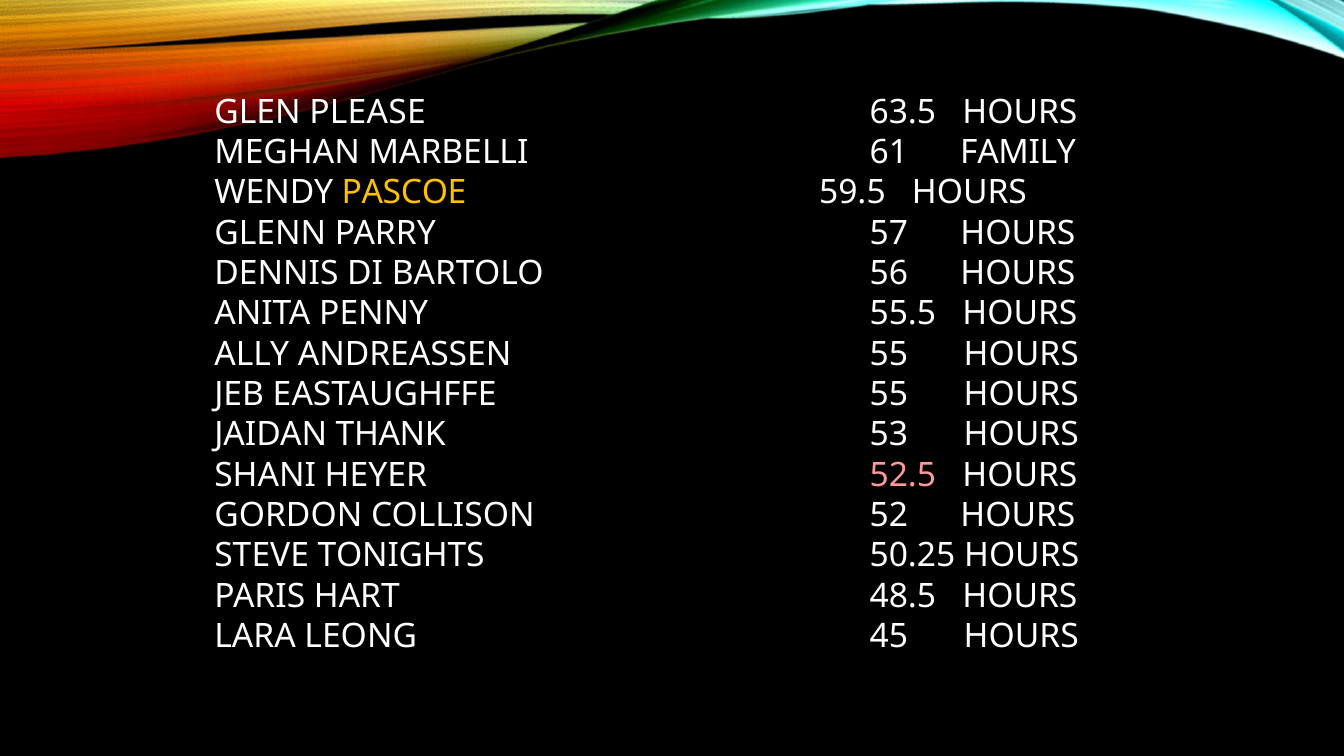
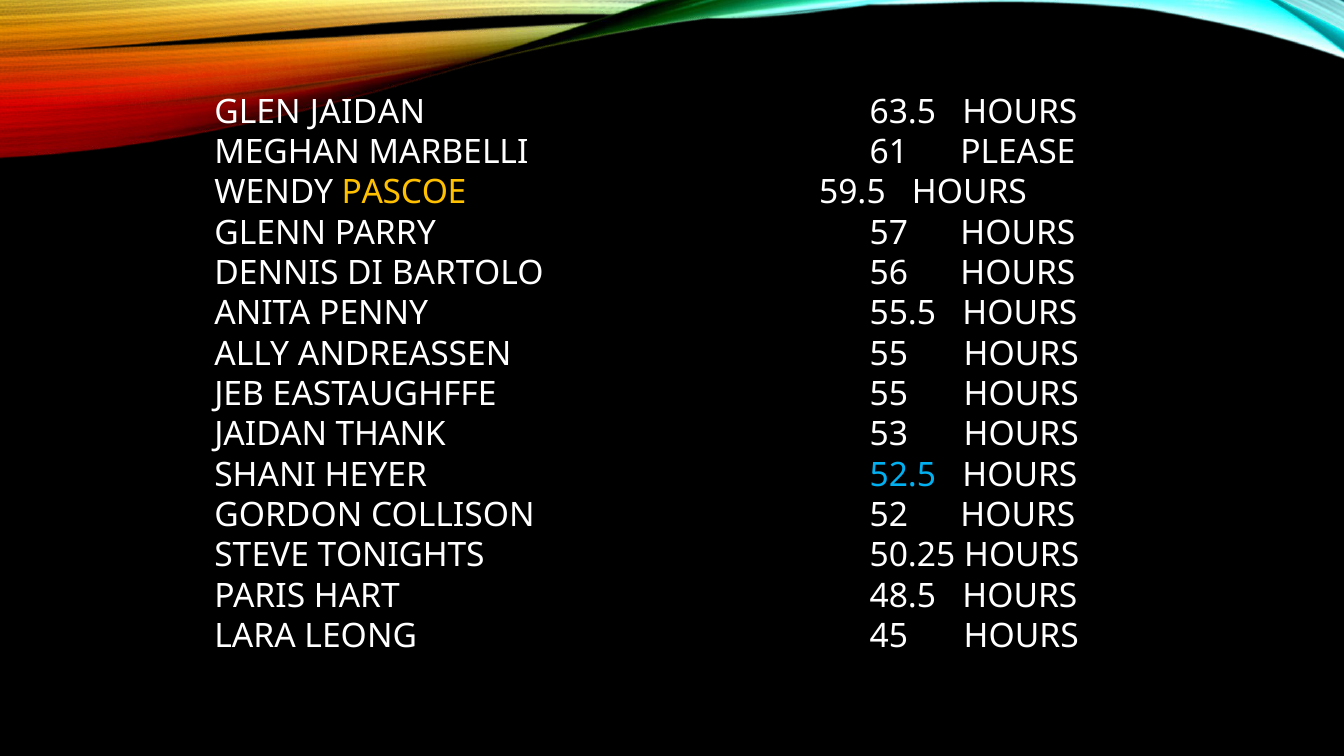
GLEN PLEASE: PLEASE -> JAIDAN
FAMILY: FAMILY -> PLEASE
52.5 colour: pink -> light blue
